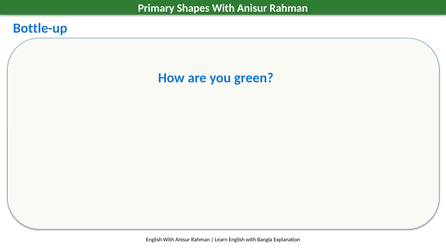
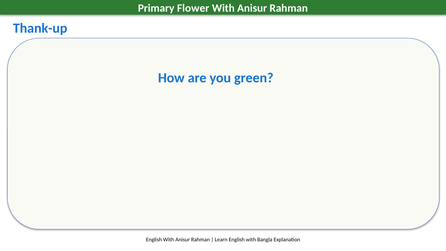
Shapes: Shapes -> Flower
Bottle-up: Bottle-up -> Thank-up
